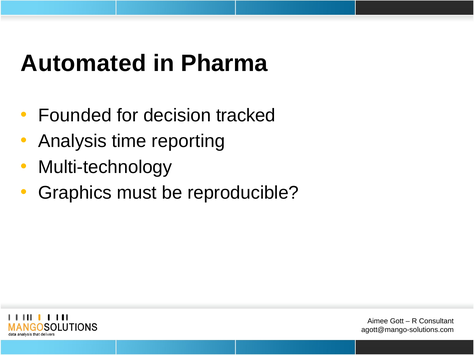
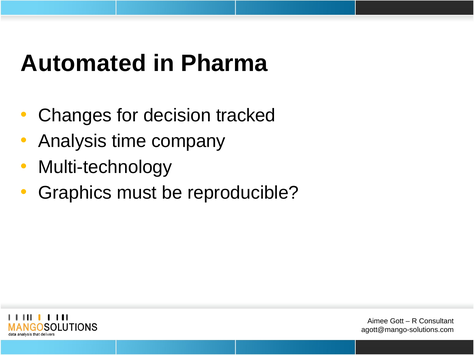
Founded: Founded -> Changes
reporting: reporting -> company
